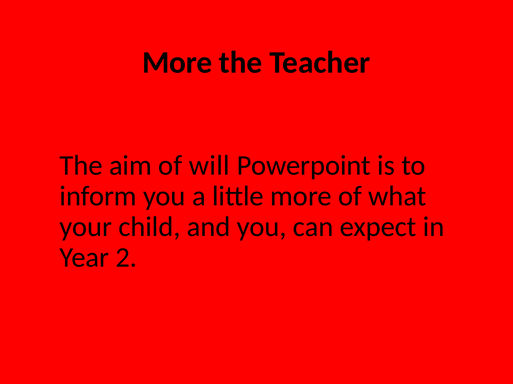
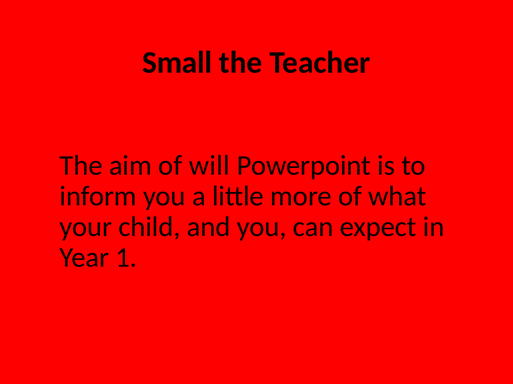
More at (177, 62): More -> Small
2: 2 -> 1
